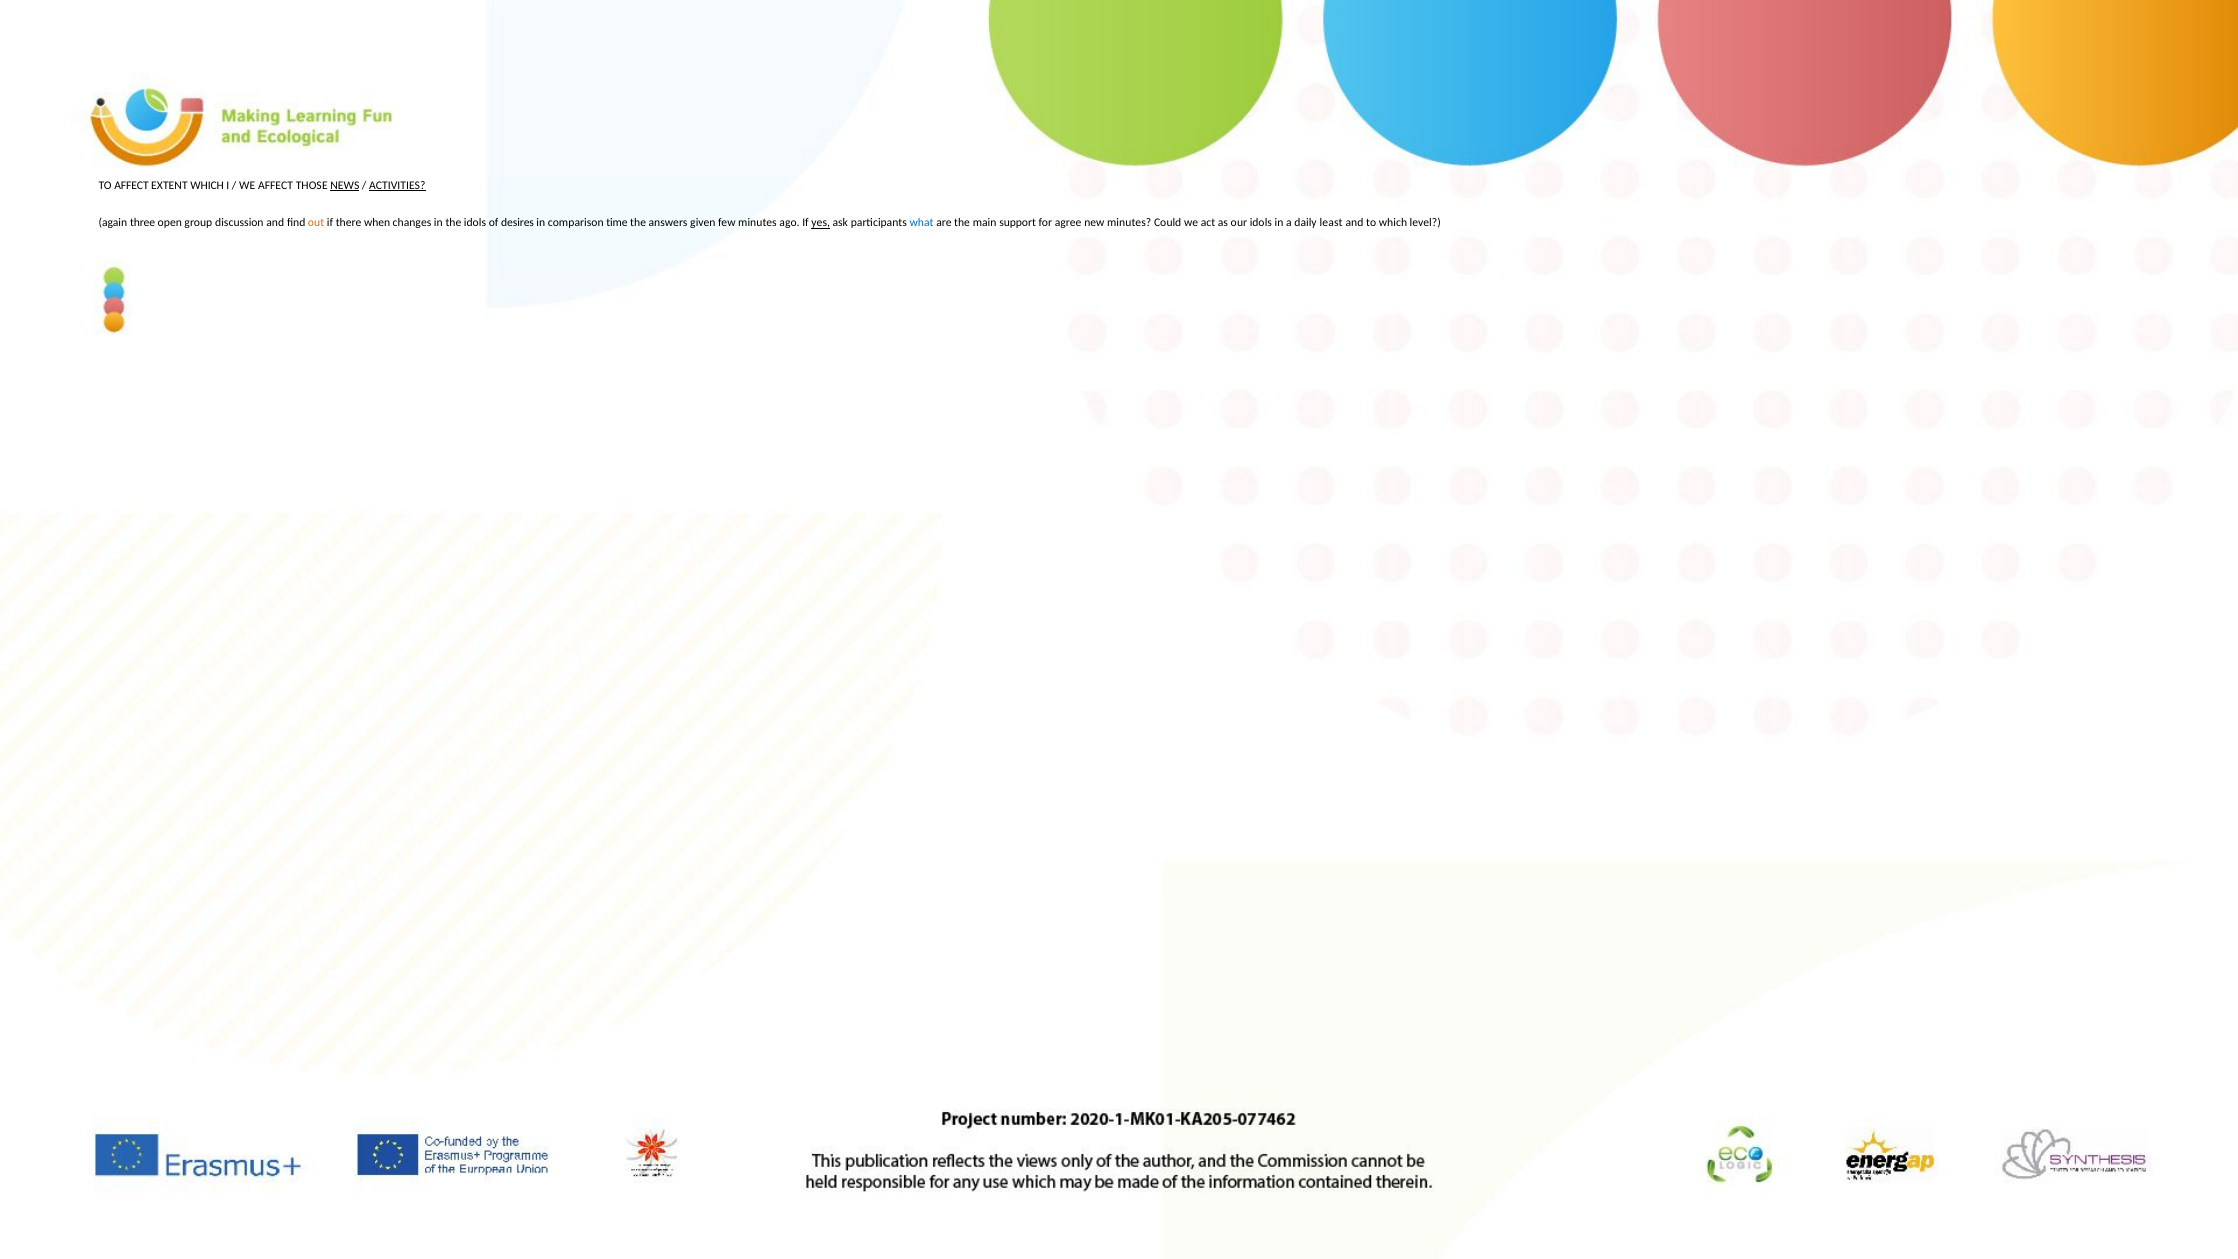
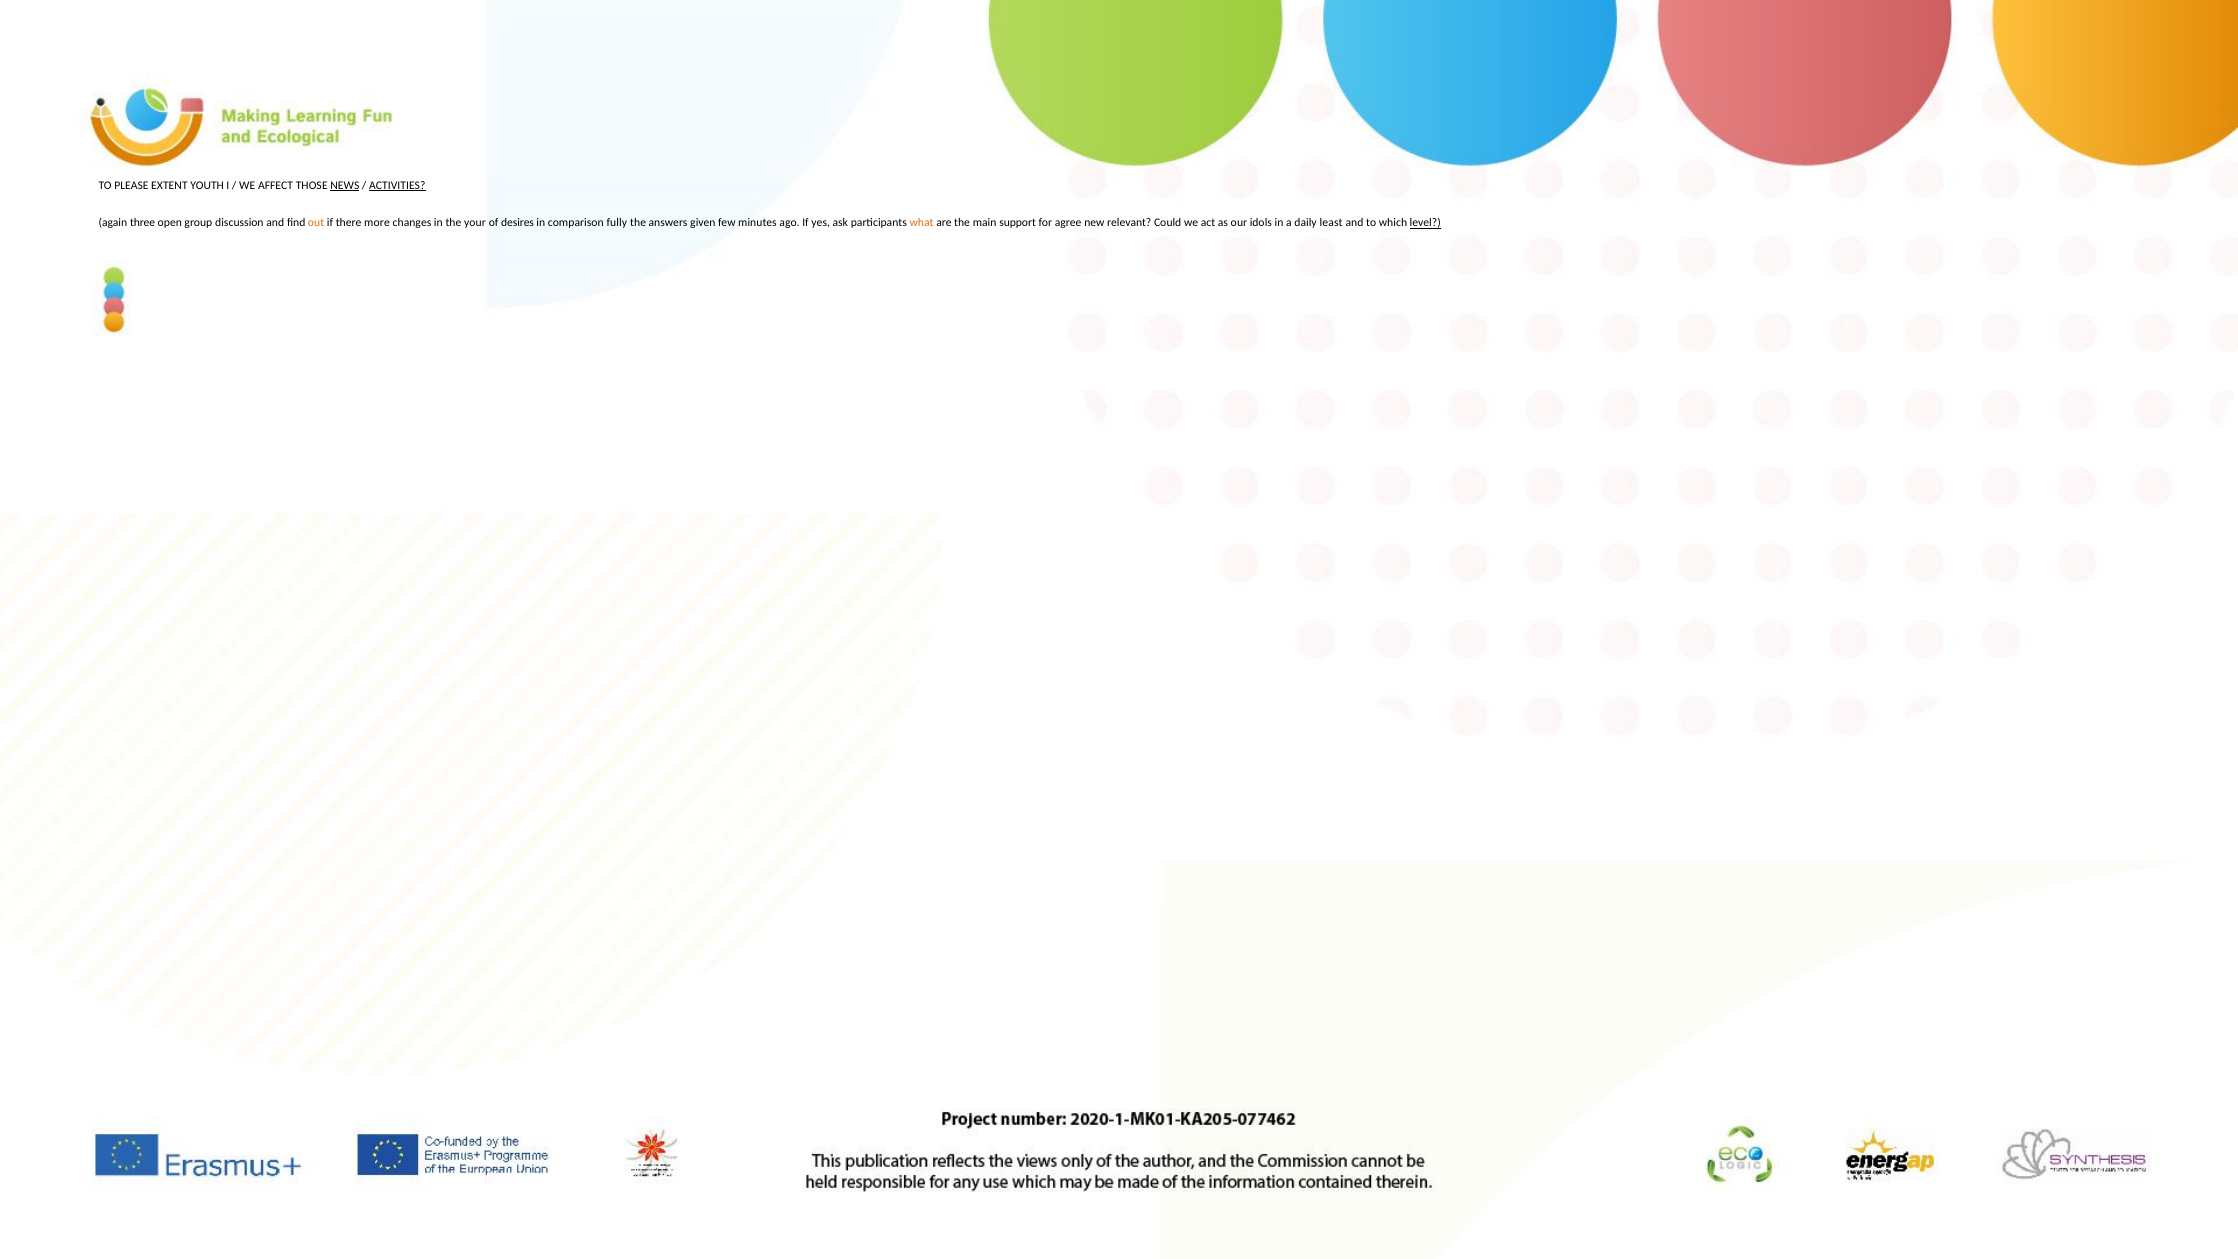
TO AFFECT: AFFECT -> PLEASE
EXTENT WHICH: WHICH -> YOUTH
when: when -> more
the idols: idols -> your
time: time -> fully
yes underline: present -> none
what colour: blue -> orange
new minutes: minutes -> relevant
level underline: none -> present
